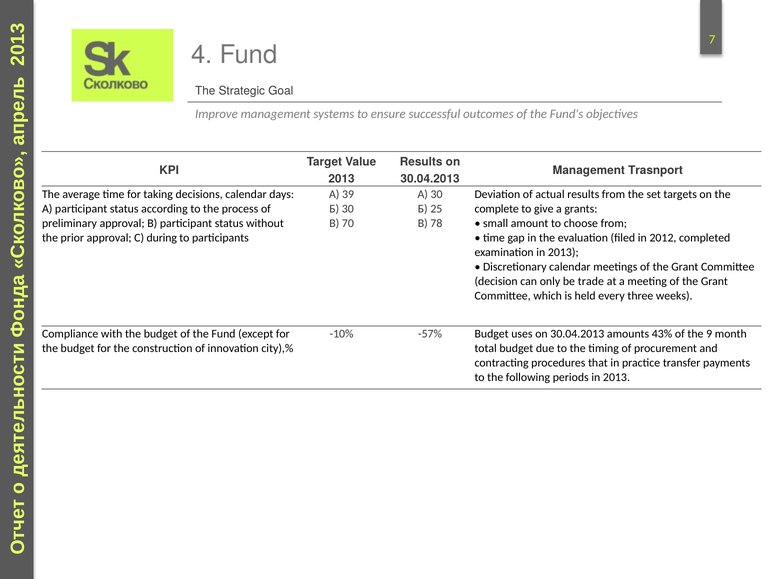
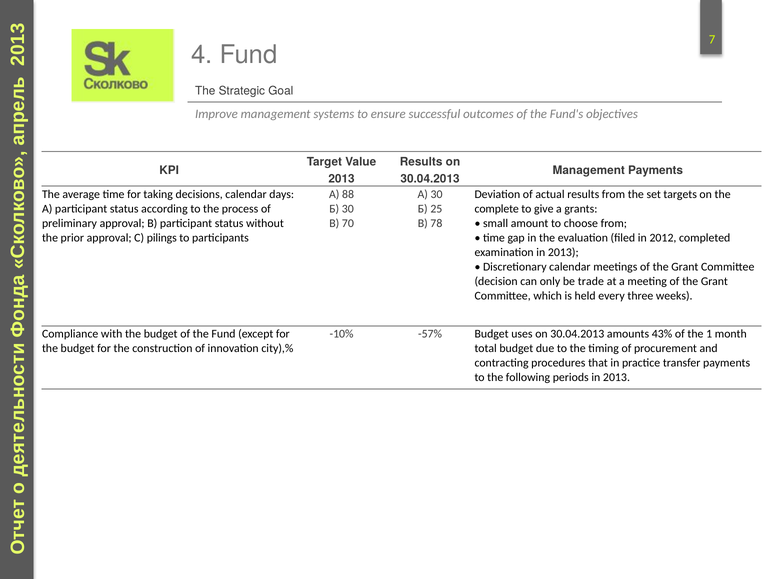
Management Trasnport: Trasnport -> Payments
39: 39 -> 88
during: during -> pilings
the 9: 9 -> 1
